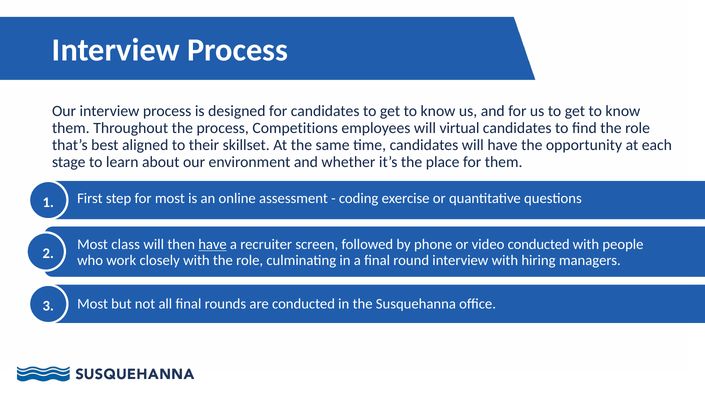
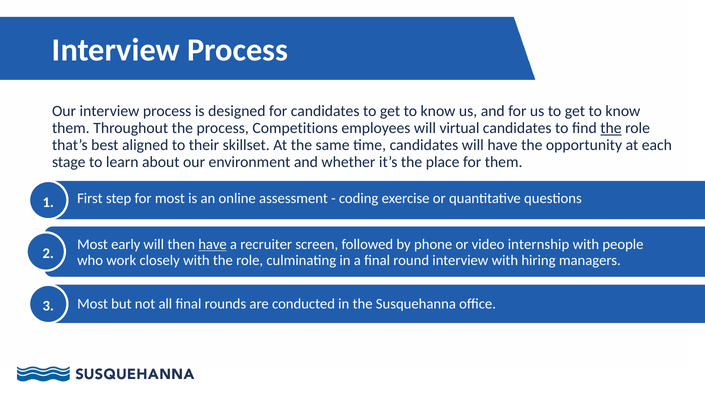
the at (611, 128) underline: none -> present
class: class -> early
video conducted: conducted -> internship
